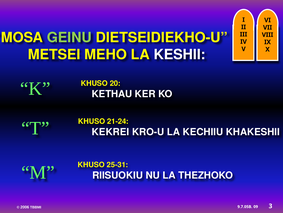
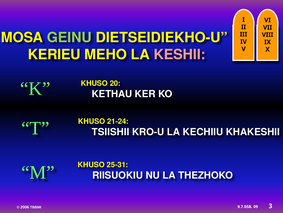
METSEI: METSEI -> KERIEU
KESHII colour: white -> pink
KEKREI: KEKREI -> TSIISHII
